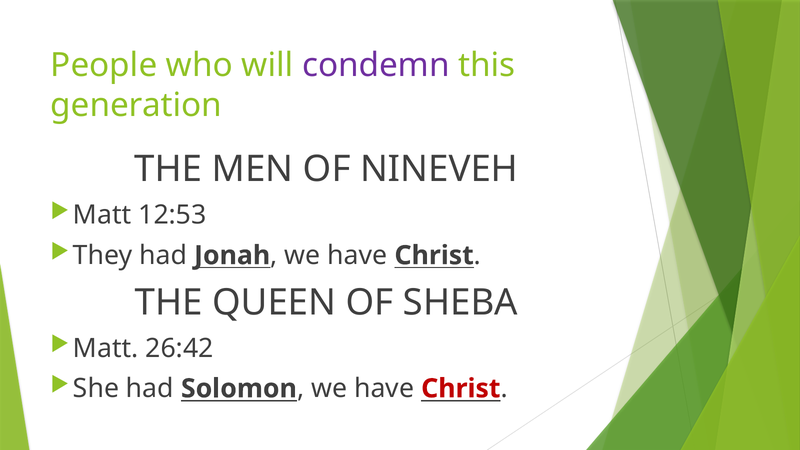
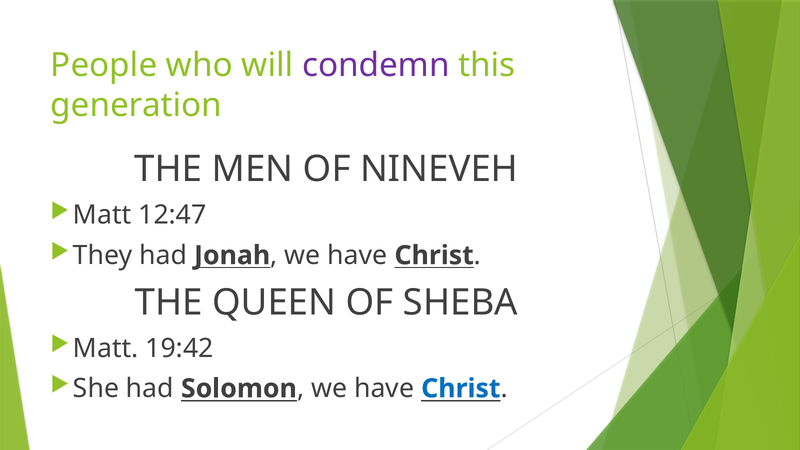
12:53: 12:53 -> 12:47
26:42: 26:42 -> 19:42
Christ at (461, 389) colour: red -> blue
